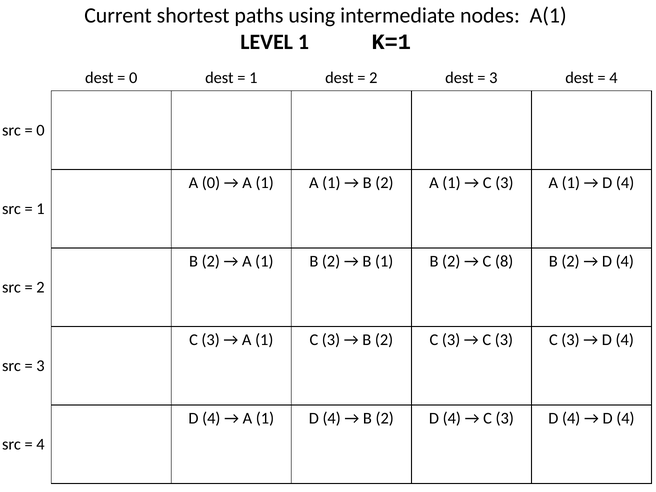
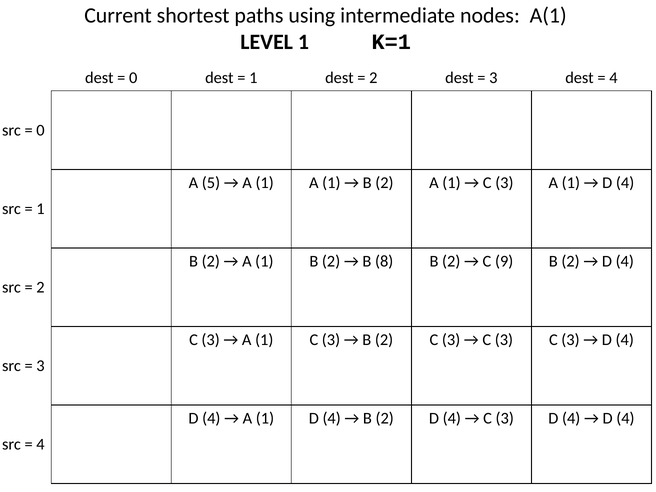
A 0: 0 -> 5
B 1: 1 -> 8
8: 8 -> 9
